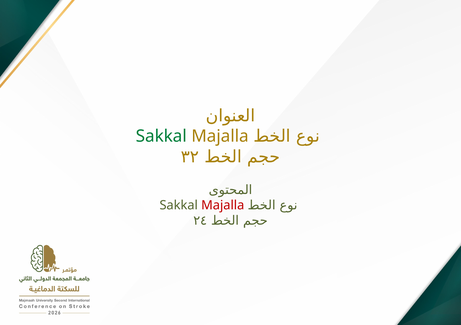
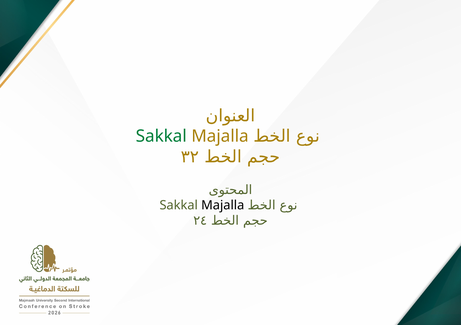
Majalla at (223, 205) colour: red -> black
